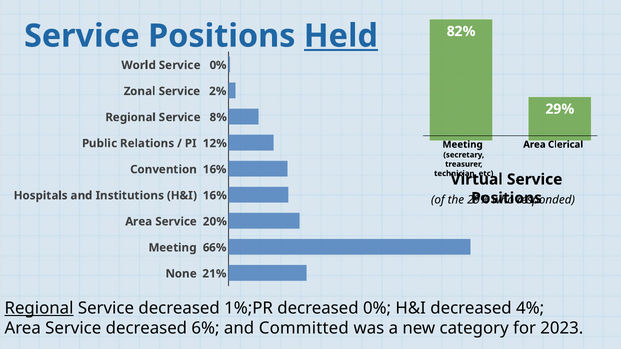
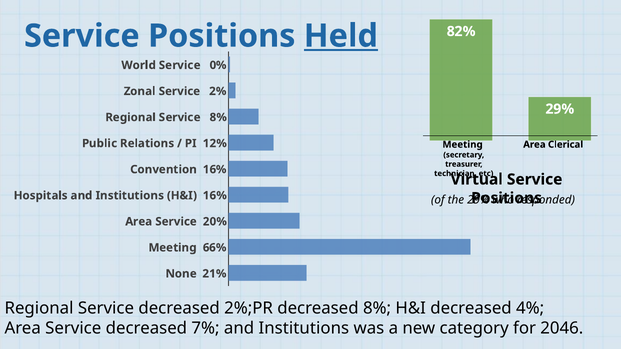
Regional at (39, 309) underline: present -> none
1%;PR: 1%;PR -> 2%;PR
decreased 0%: 0% -> 8%
6%: 6% -> 7%
Committed at (304, 329): Committed -> Institutions
2023: 2023 -> 2046
